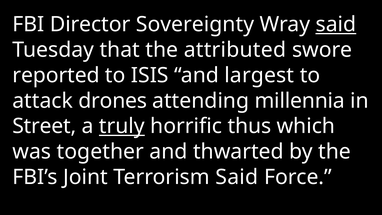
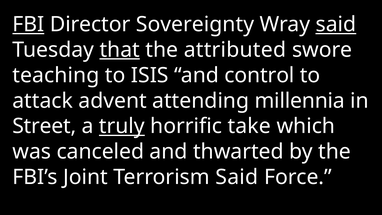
FBI underline: none -> present
that underline: none -> present
reported: reported -> teaching
largest: largest -> control
drones: drones -> advent
thus: thus -> take
together: together -> canceled
